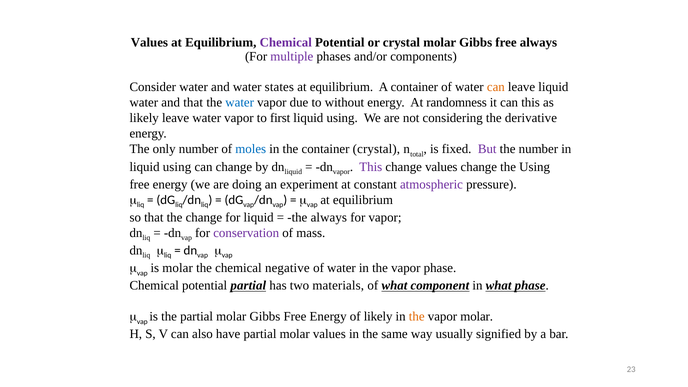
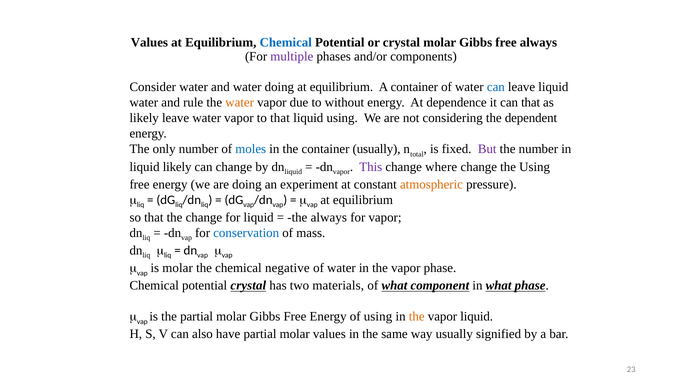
Chemical at (286, 42) colour: purple -> blue
water states: states -> doing
can at (496, 87) colour: orange -> blue
and that: that -> rule
water at (240, 103) colour: blue -> orange
randomness: randomness -> dependence
can this: this -> that
to first: first -> that
derivative: derivative -> dependent
container crystal: crystal -> usually
using at (177, 167): using -> likely
change values: values -> where
atmospheric colour: purple -> orange
conservation colour: purple -> blue
potential partial: partial -> crystal
of likely: likely -> using
vapor molar: molar -> liquid
